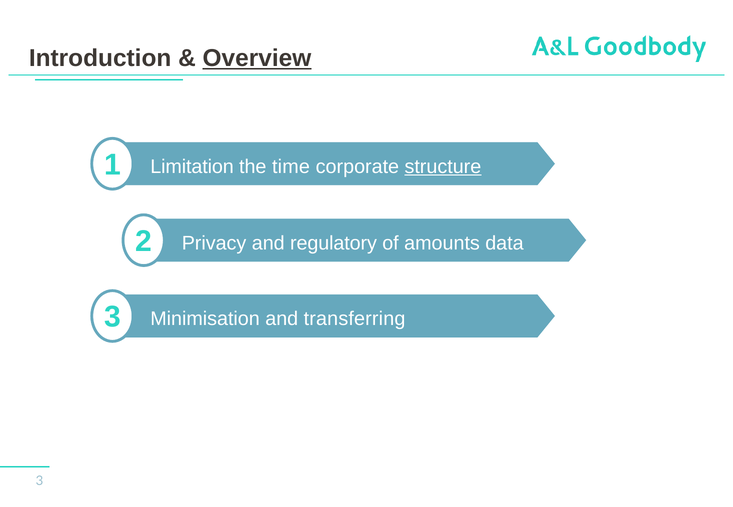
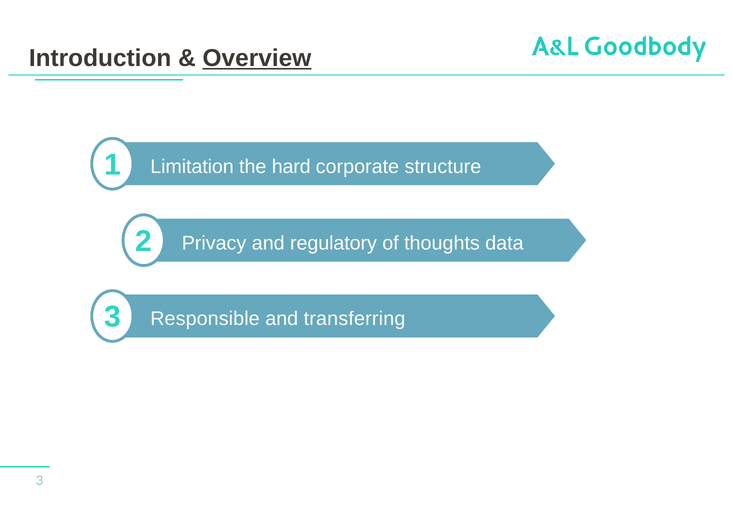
time: time -> hard
structure underline: present -> none
amounts: amounts -> thoughts
Minimisation: Minimisation -> Responsible
